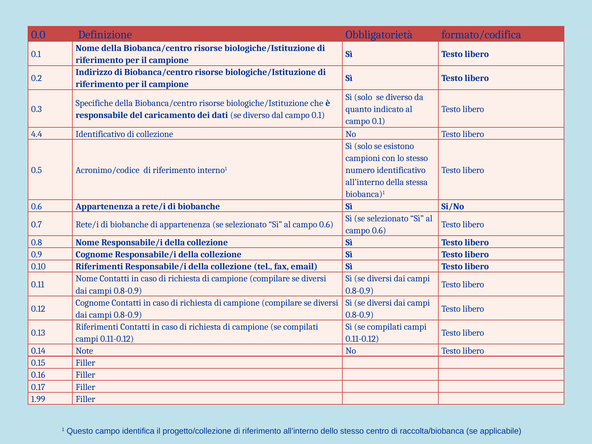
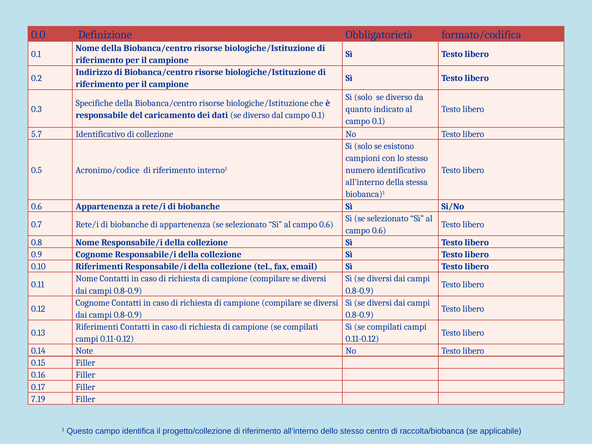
4.4: 4.4 -> 5.7
1.99: 1.99 -> 7.19
